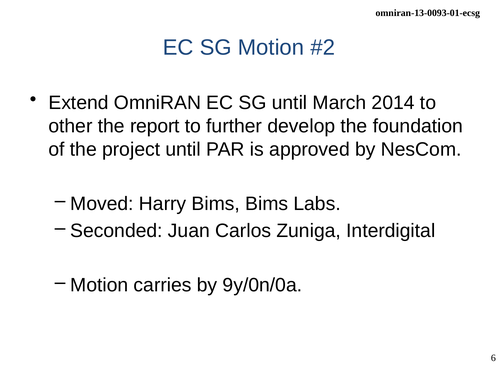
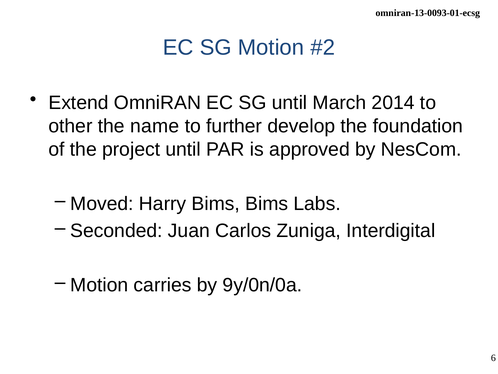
report: report -> name
